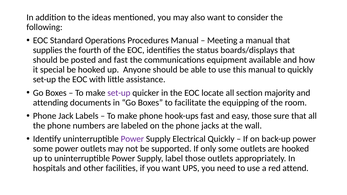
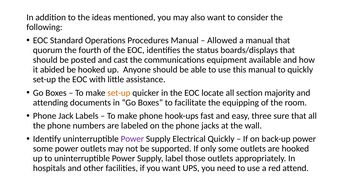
Meeting: Meeting -> Allowed
supplies: supplies -> quorum
and fast: fast -> cast
special: special -> abided
set-up at (119, 93) colour: purple -> orange
easy those: those -> three
